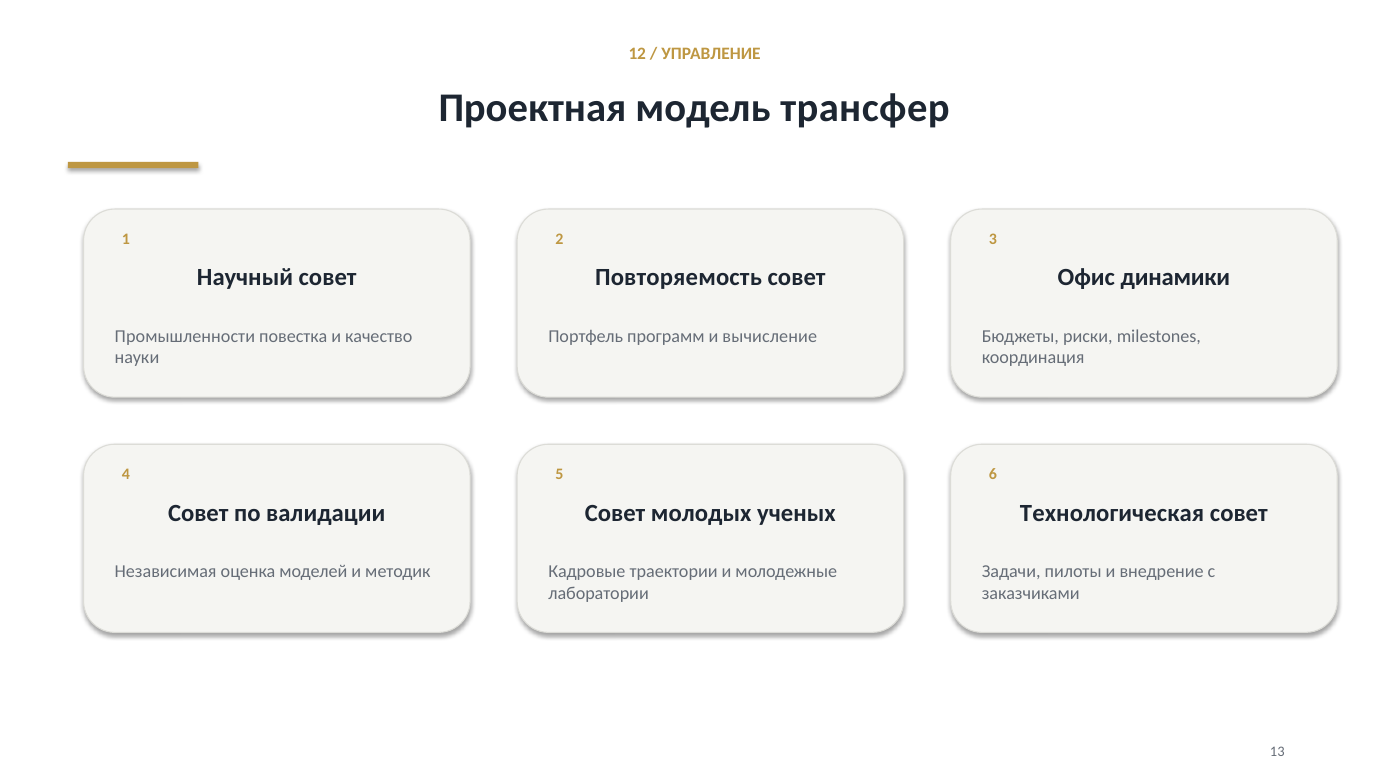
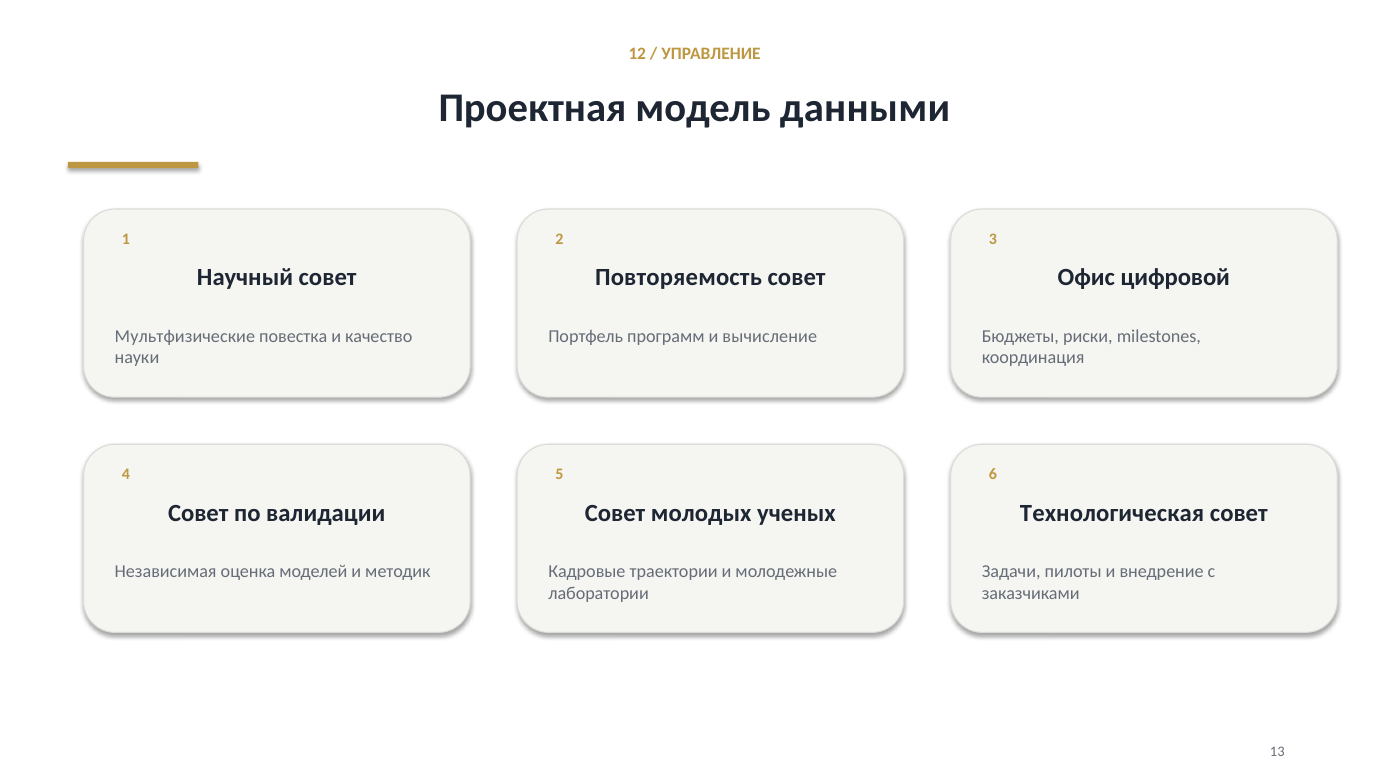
трансфер: трансфер -> данными
динамики: динамики -> цифровой
Промышленности: Промышленности -> Мультфизические
